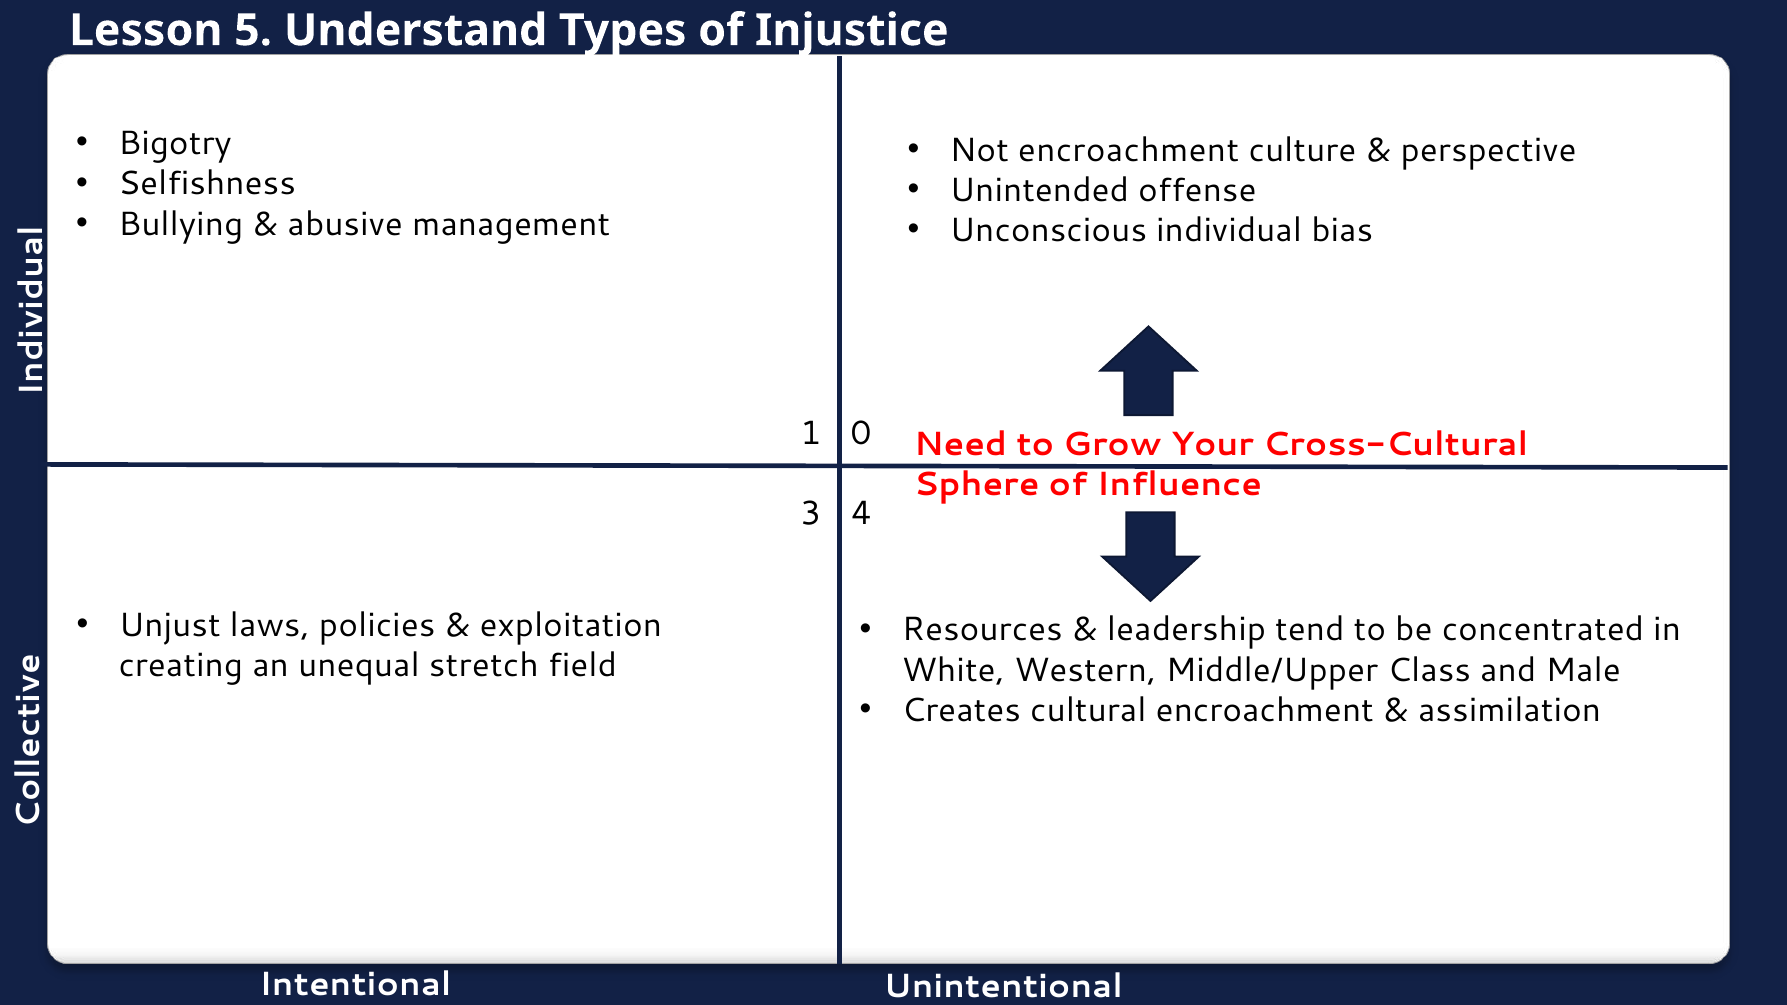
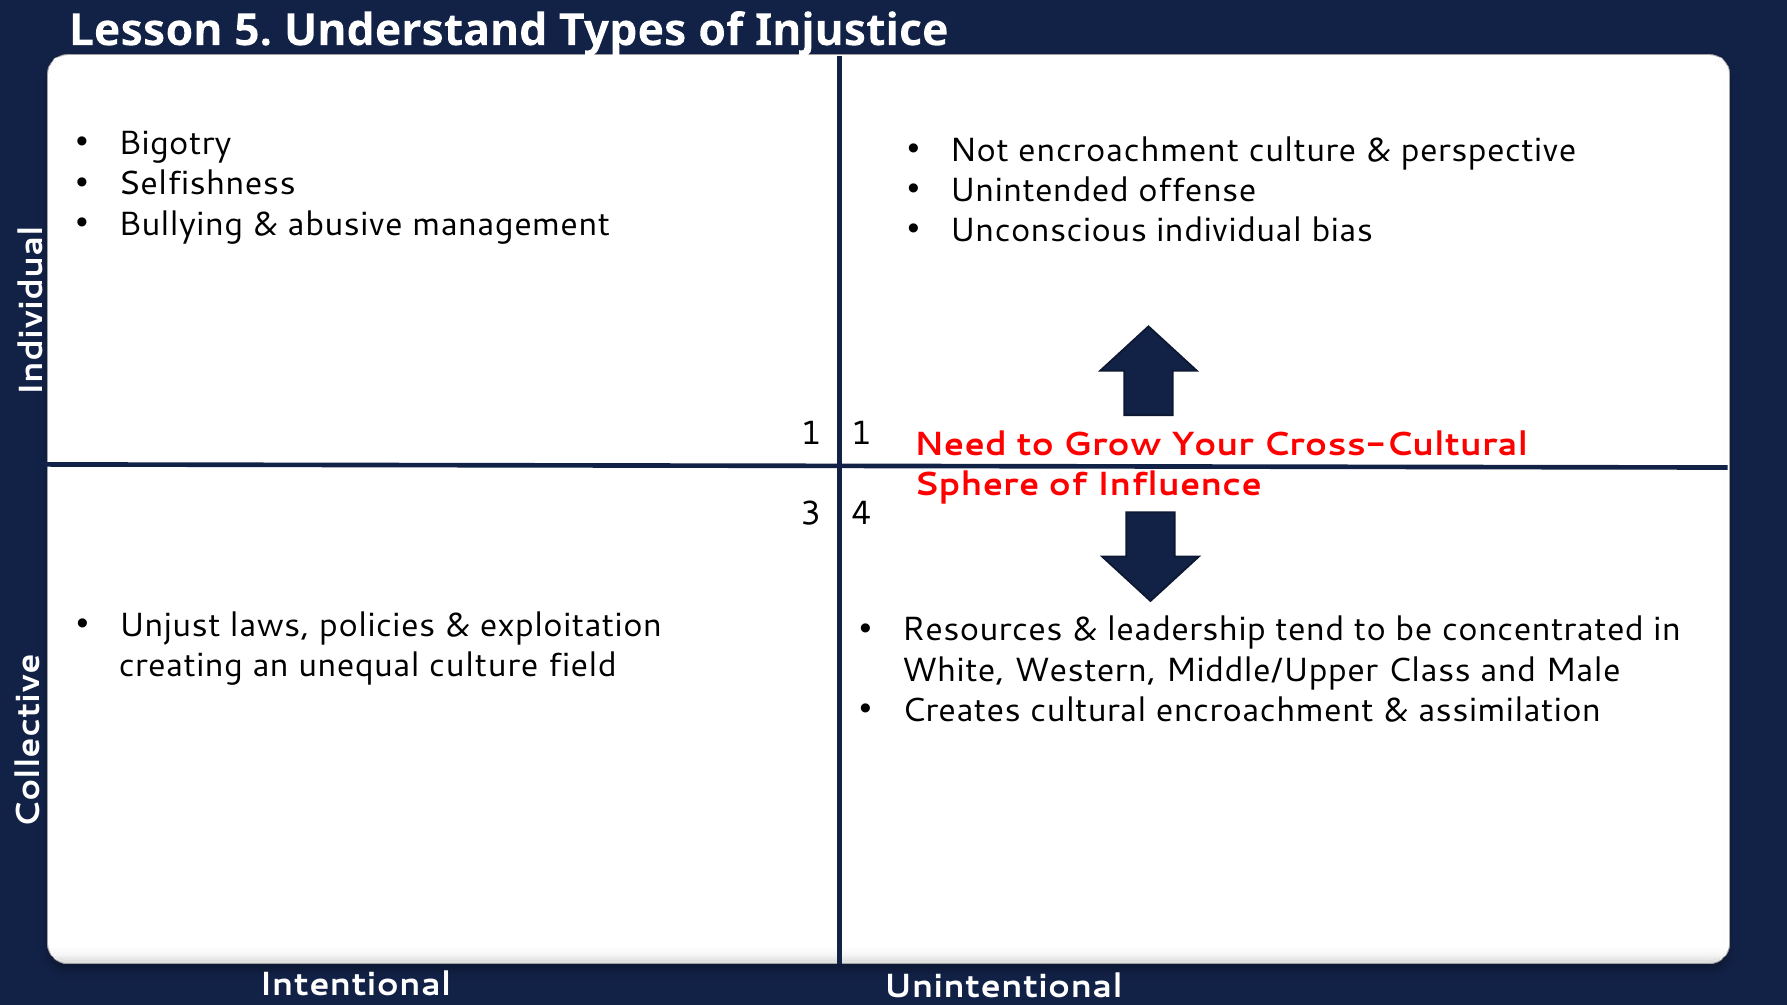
0 at (861, 433): 0 -> 1
unequal stretch: stretch -> culture
